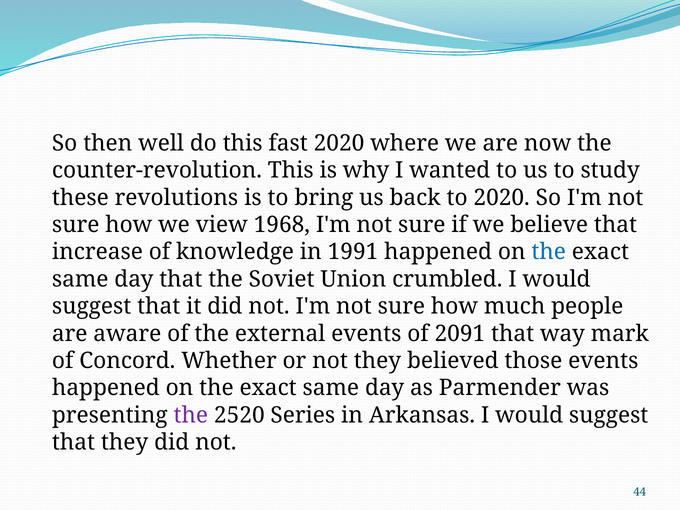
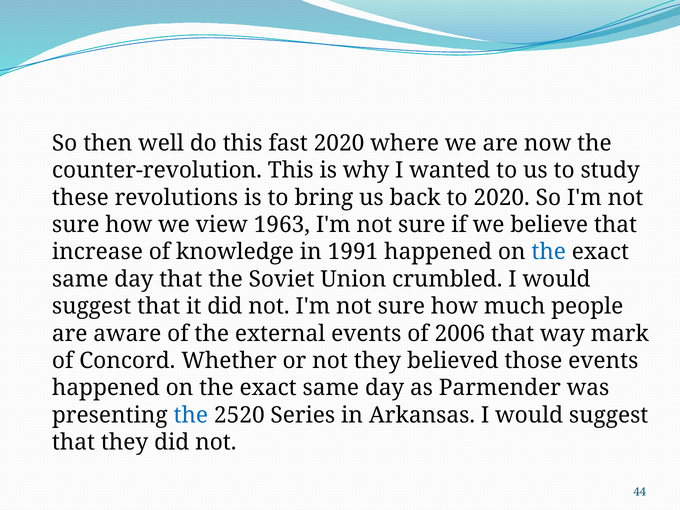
1968: 1968 -> 1963
2091: 2091 -> 2006
the at (191, 415) colour: purple -> blue
